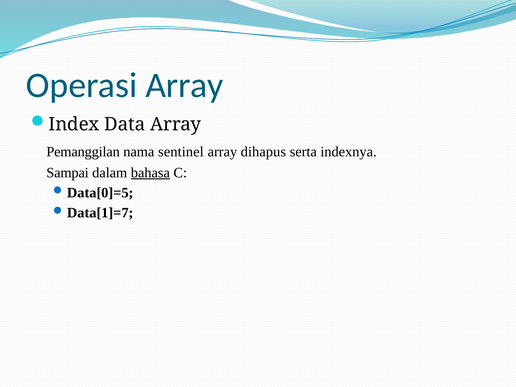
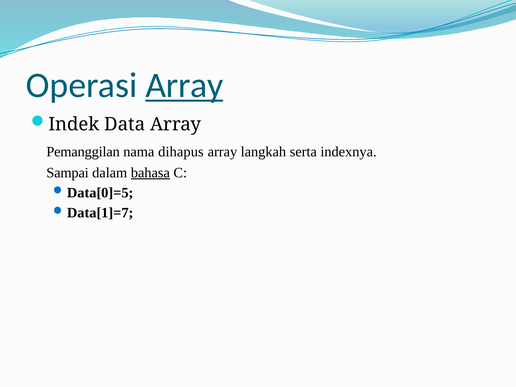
Array at (184, 85) underline: none -> present
Index: Index -> Indek
sentinel: sentinel -> dihapus
dihapus: dihapus -> langkah
